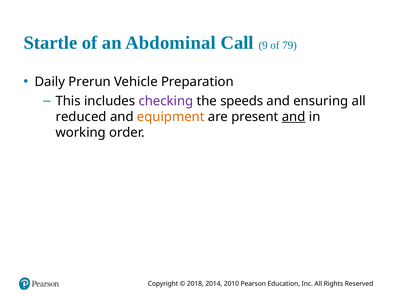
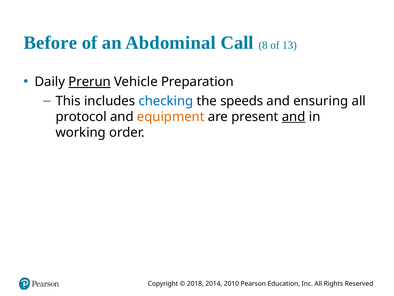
Startle: Startle -> Before
9: 9 -> 8
79: 79 -> 13
Prerun underline: none -> present
checking colour: purple -> blue
reduced: reduced -> protocol
